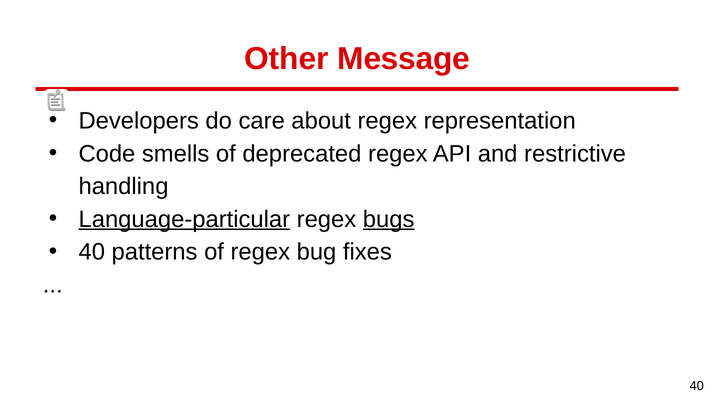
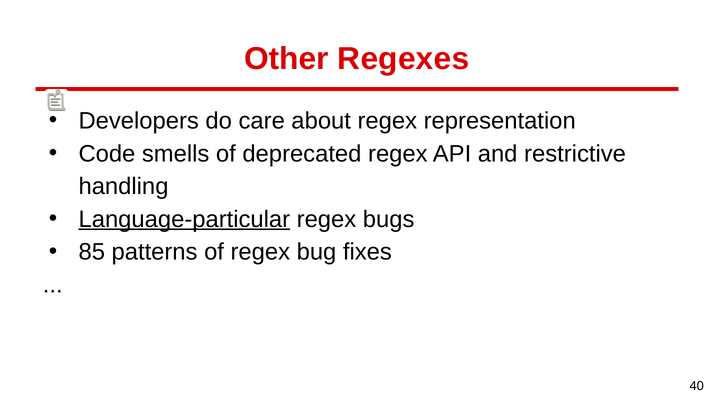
Message: Message -> Regexes
bugs underline: present -> none
40 at (92, 252): 40 -> 85
